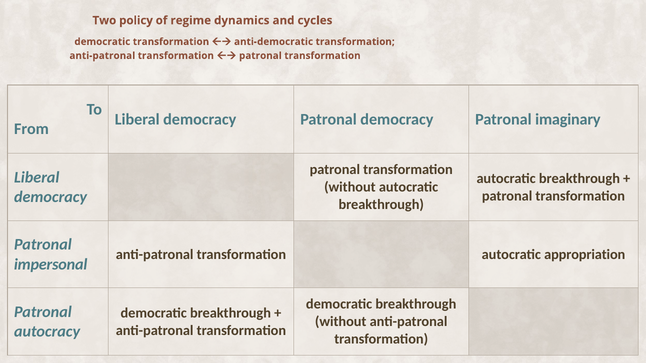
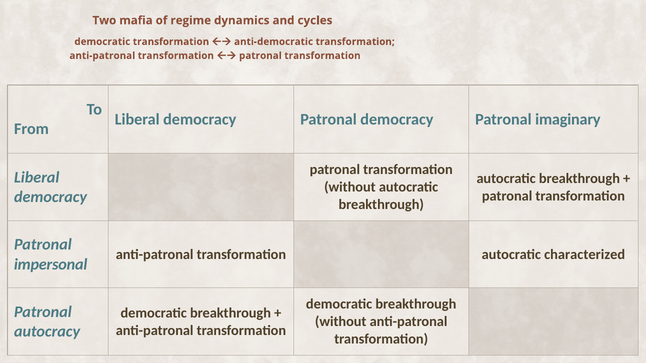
policy: policy -> mafia
appropriation: appropriation -> characterized
